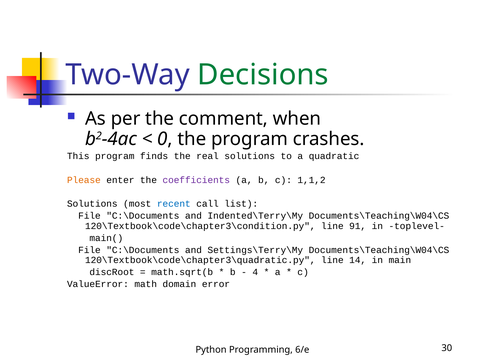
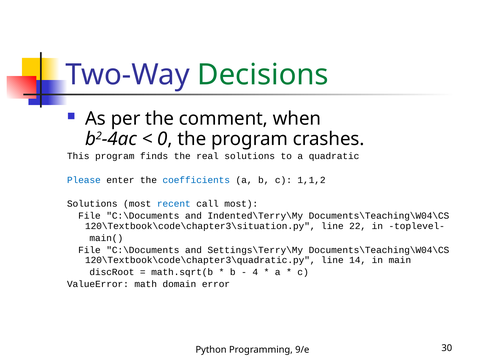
Please colour: orange -> blue
coefficients colour: purple -> blue
call list: list -> most
120\Textbook\code\chapter3\condition.py: 120\Textbook\code\chapter3\condition.py -> 120\Textbook\code\chapter3\situation.py
91: 91 -> 22
6/e: 6/e -> 9/e
